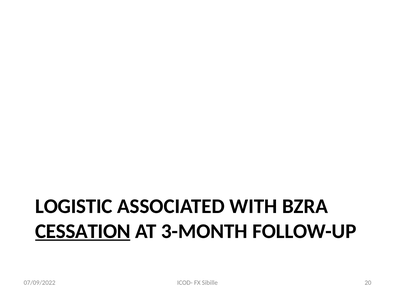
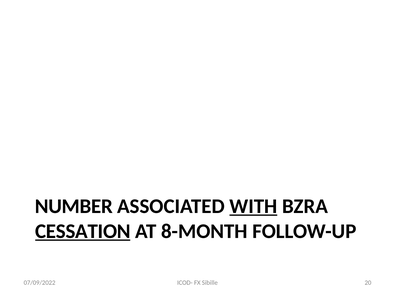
LOGISTIC: LOGISTIC -> NUMBER
WITH underline: none -> present
3-MONTH: 3-MONTH -> 8-MONTH
